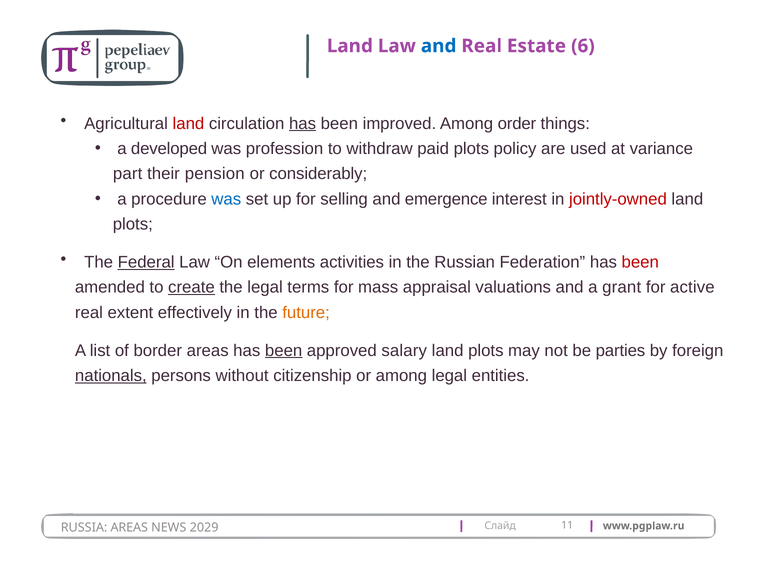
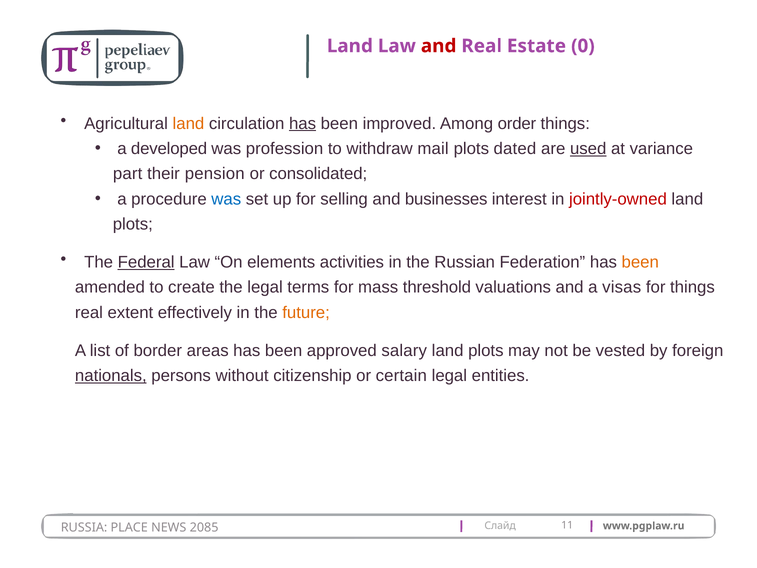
and at (439, 46) colour: blue -> red
6: 6 -> 0
land at (188, 123) colour: red -> orange
paid: paid -> mail
policy: policy -> dated
used underline: none -> present
considerably: considerably -> consolidated
emergence: emergence -> businesses
been at (640, 262) colour: red -> orange
create underline: present -> none
appraisal: appraisal -> threshold
grant: grant -> visas
for active: active -> things
been at (284, 350) underline: present -> none
parties: parties -> vested
or among: among -> certain
RUSSIA AREAS: AREAS -> PLACE
2029: 2029 -> 2085
